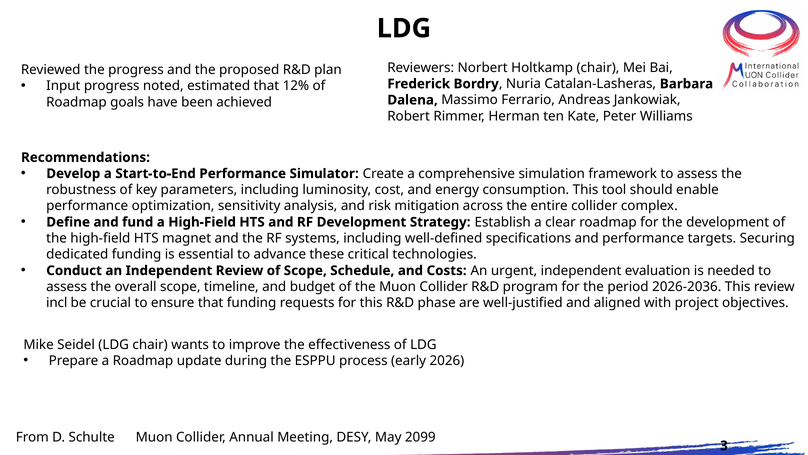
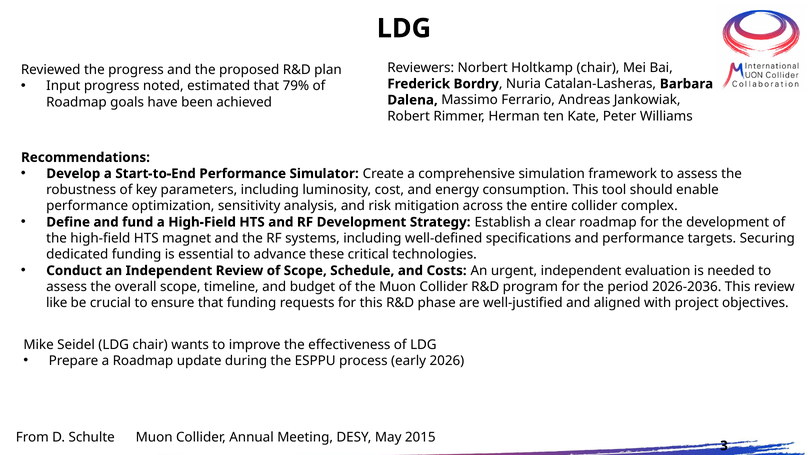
12%: 12% -> 79%
incl: incl -> like
2099: 2099 -> 2015
